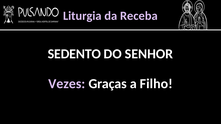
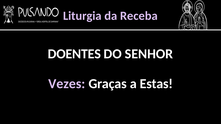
SEDENTO: SEDENTO -> DOENTES
Filho: Filho -> Estas
